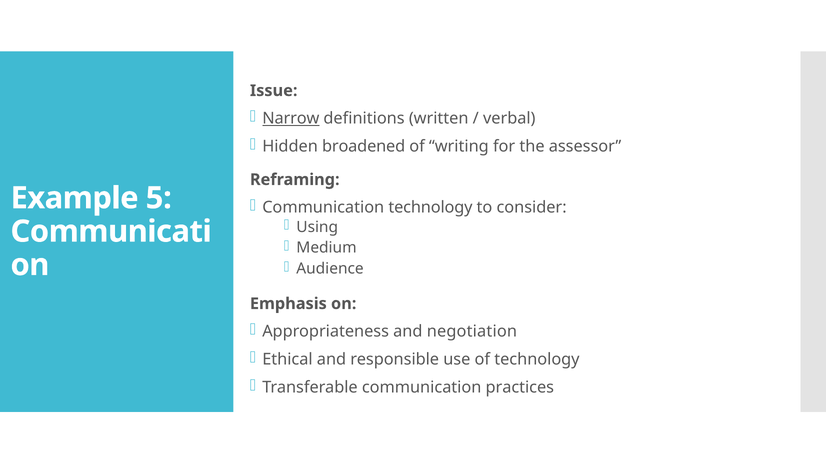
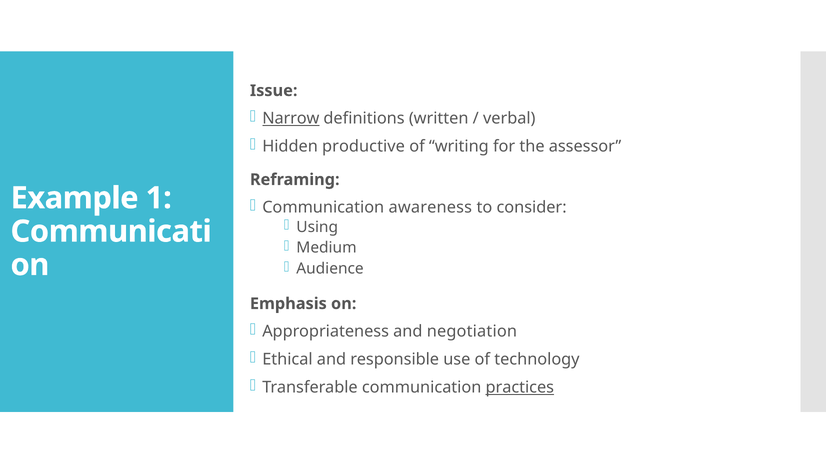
broadened: broadened -> productive
5: 5 -> 1
Communication technology: technology -> awareness
practices underline: none -> present
